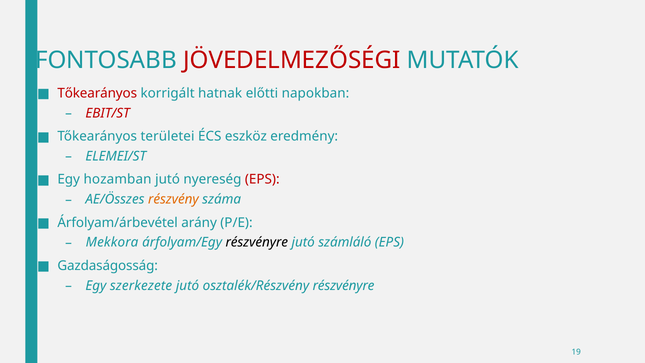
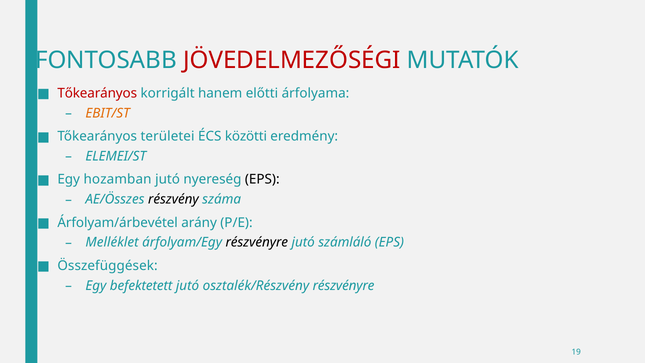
hatnak: hatnak -> hanem
napokban: napokban -> árfolyama
EBIT/ST colour: red -> orange
eszköz: eszköz -> közötti
EPS at (262, 179) colour: red -> black
részvény colour: orange -> black
Mekkora: Mekkora -> Melléklet
Gazdaságosság: Gazdaságosság -> Összefüggések
szerkezete: szerkezete -> befektetett
